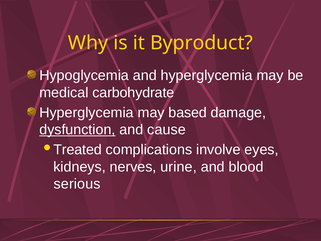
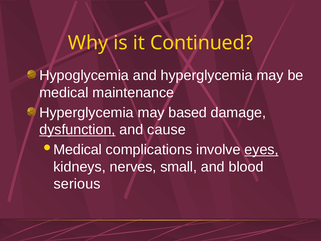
Byproduct: Byproduct -> Continued
carbohydrate: carbohydrate -> maintenance
Treated at (78, 150): Treated -> Medical
eyes underline: none -> present
urine: urine -> small
